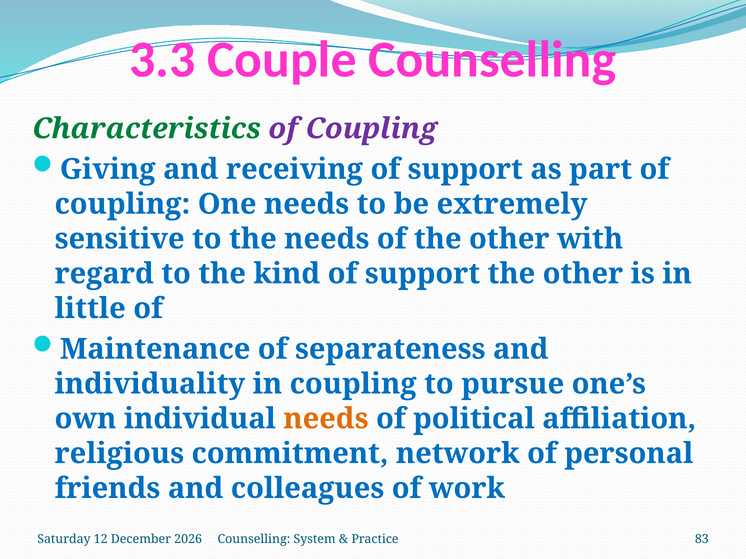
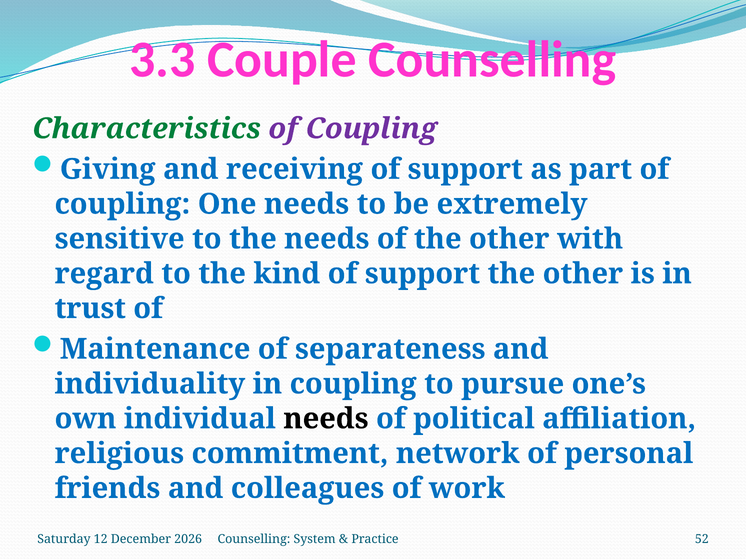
little: little -> trust
needs at (326, 419) colour: orange -> black
83: 83 -> 52
